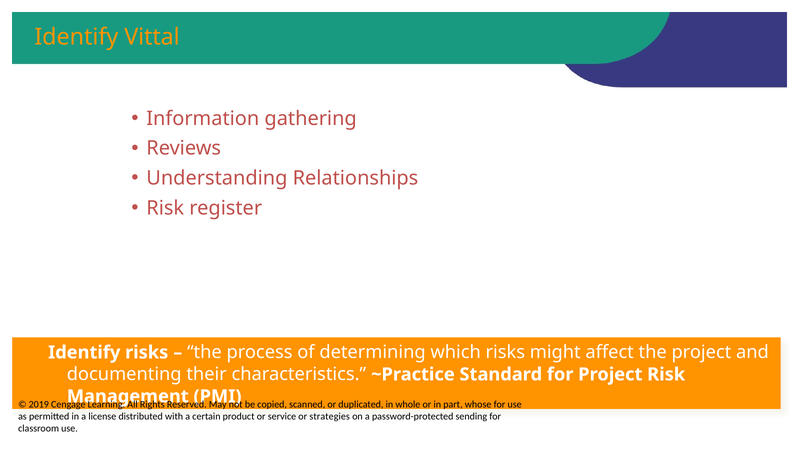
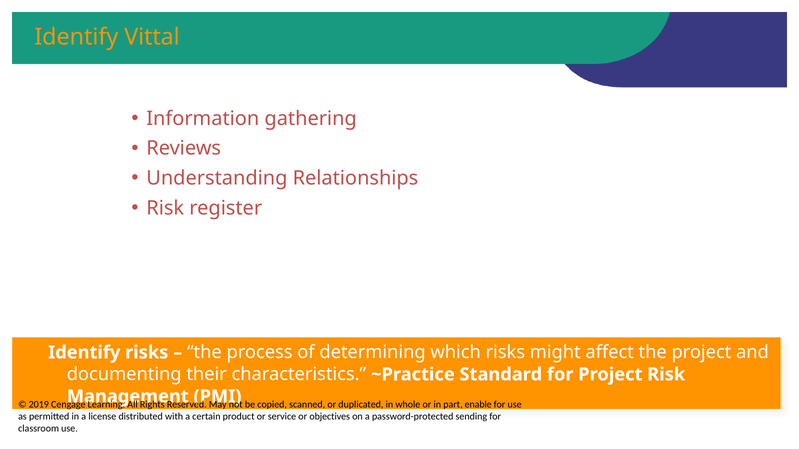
whose: whose -> enable
strategies: strategies -> objectives
